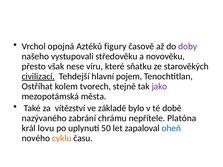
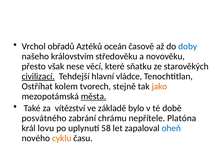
opojná: opojná -> obřadů
figury: figury -> oceán
doby colour: purple -> blue
vystupovali: vystupovali -> královstvím
víru: víru -> věcí
pojem: pojem -> vládce
jako colour: purple -> orange
města underline: none -> present
nazývaného: nazývaného -> posvátného
50: 50 -> 58
